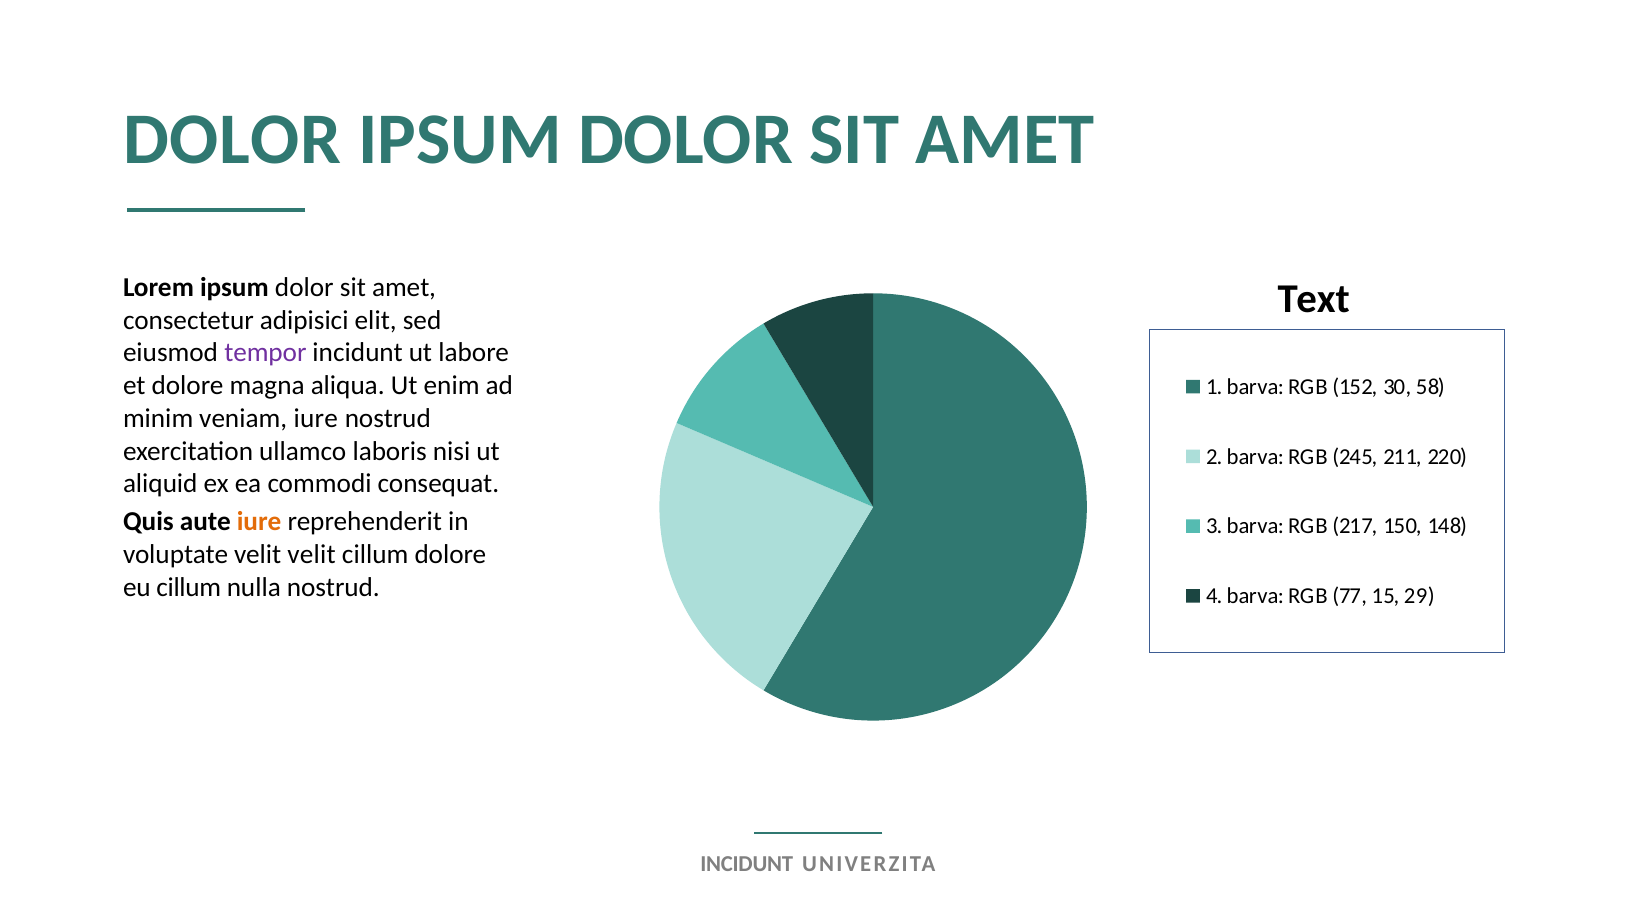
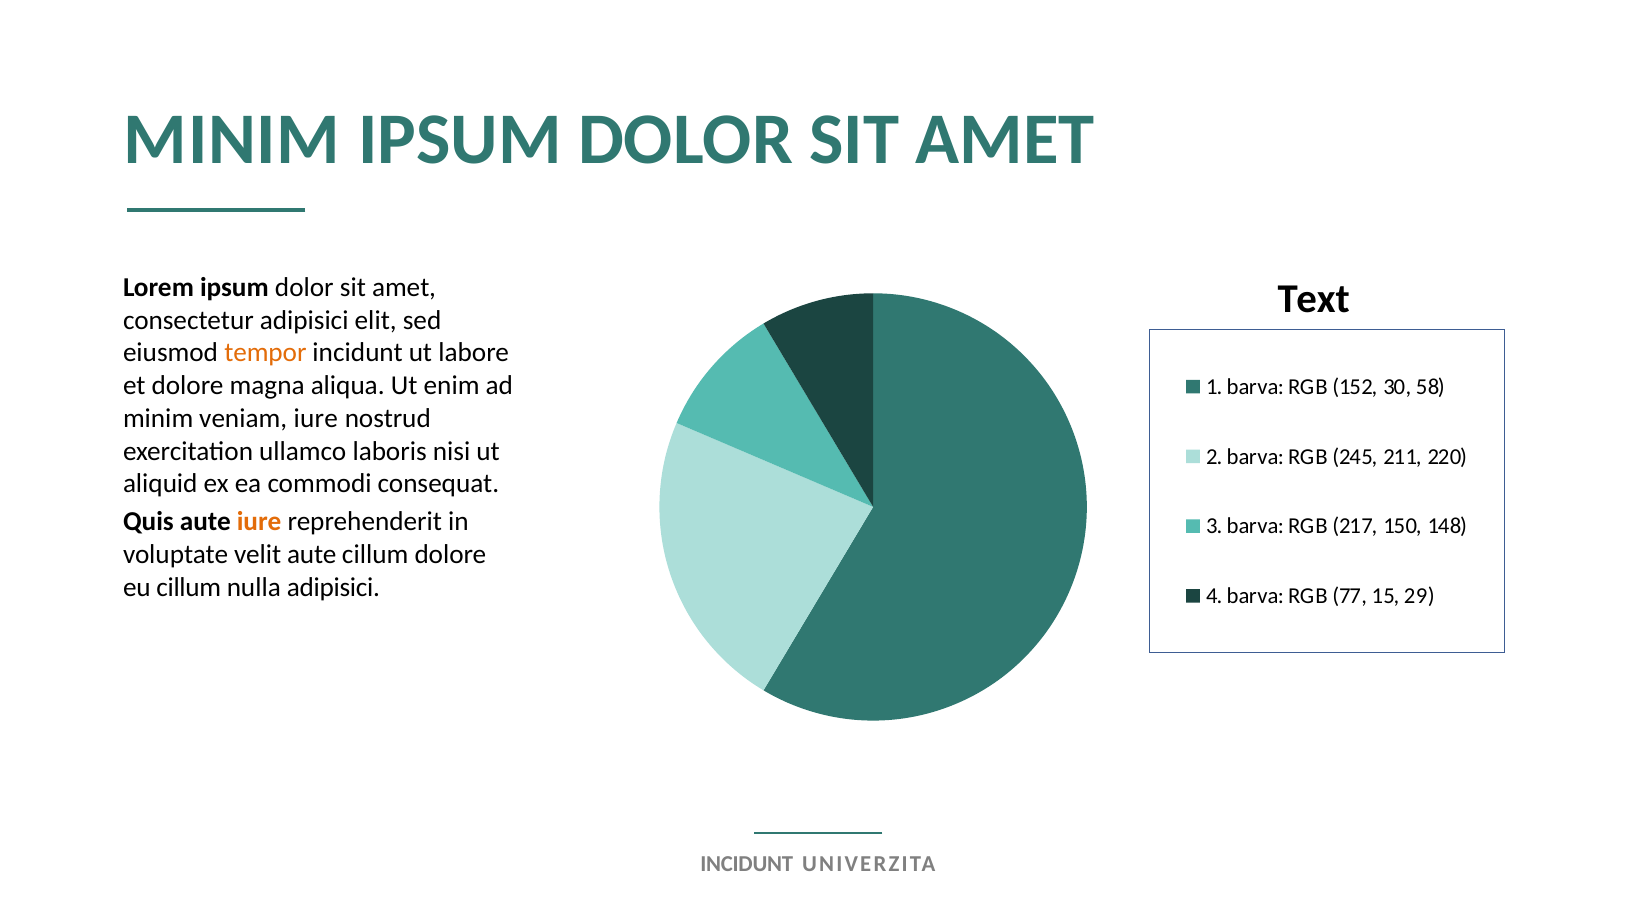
DOLOR at (232, 140): DOLOR -> MINIM
tempor colour: purple -> orange
velit velit: velit -> aute
nulla nostrud: nostrud -> adipisici
